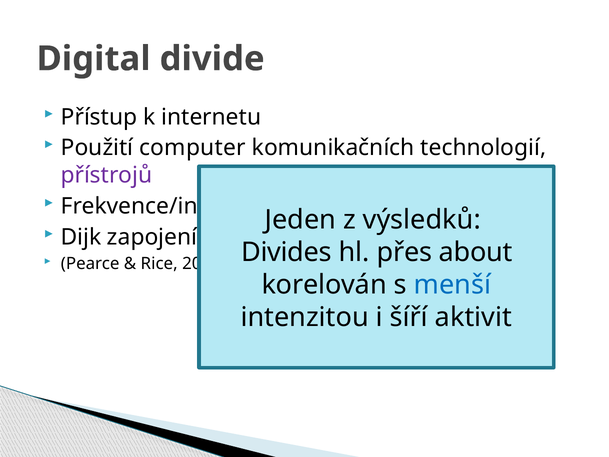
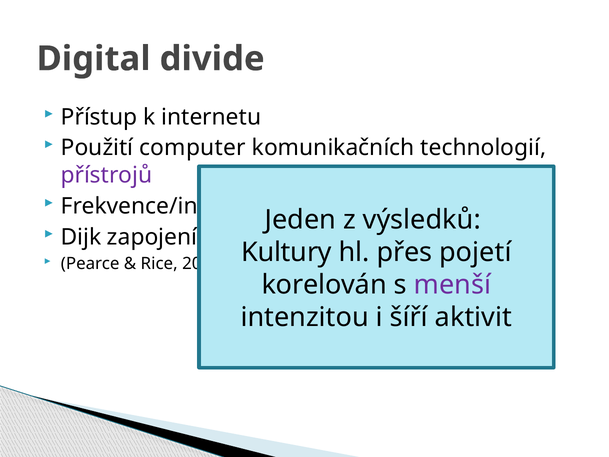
Divides: Divides -> Kultury
about: about -> pojetí
menší colour: blue -> purple
